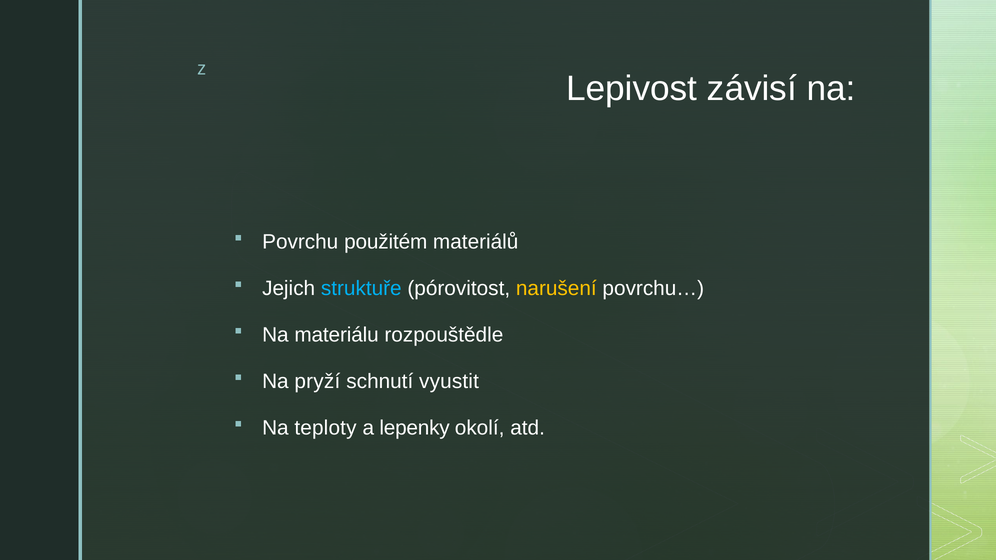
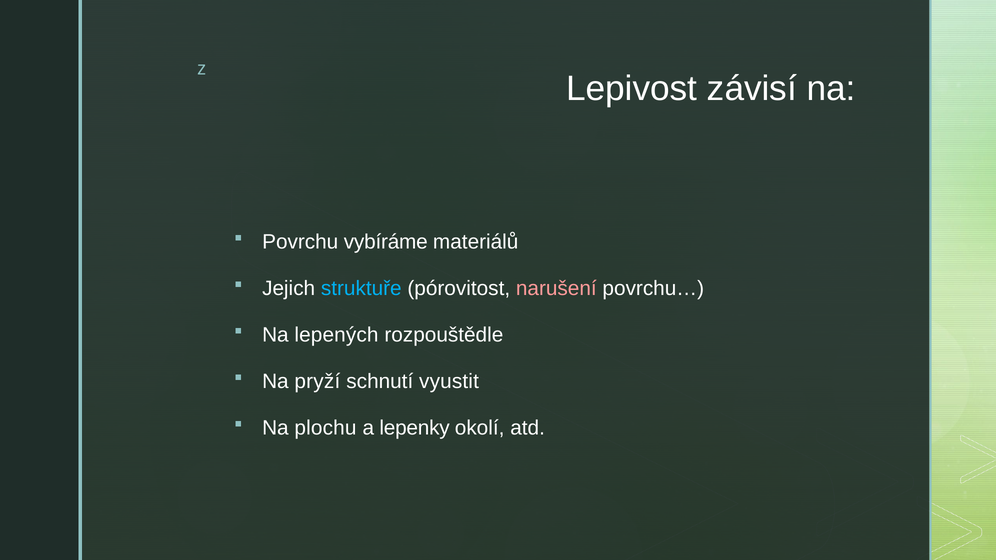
použitém: použitém -> vybíráme
narušení colour: yellow -> pink
materiálu: materiálu -> lepených
teploty: teploty -> plochu
